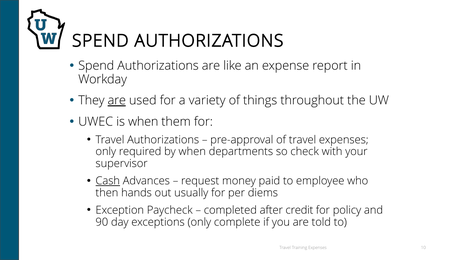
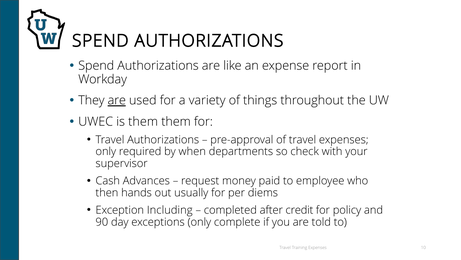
is when: when -> them
Cash underline: present -> none
Paycheck: Paycheck -> Including
